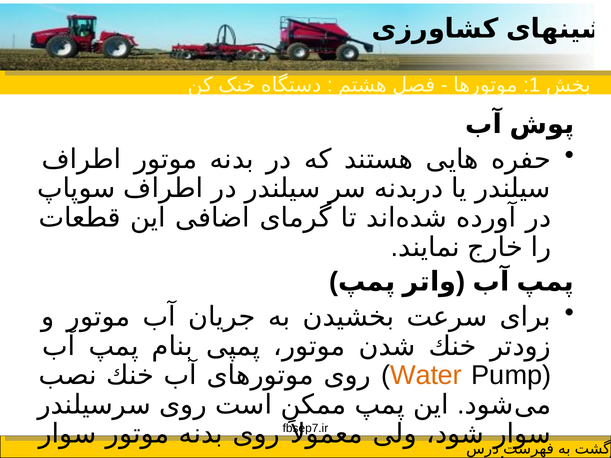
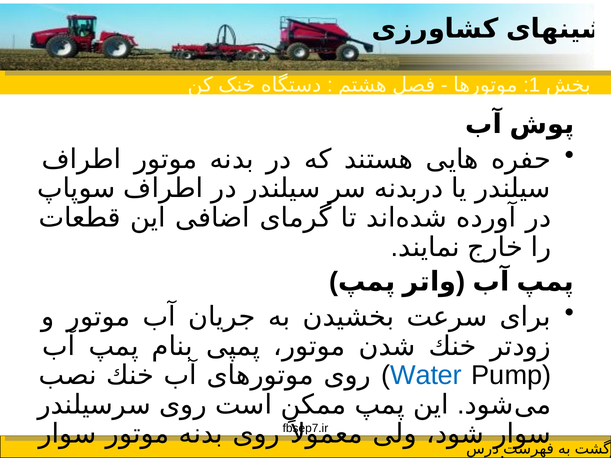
Water colour: orange -> blue
